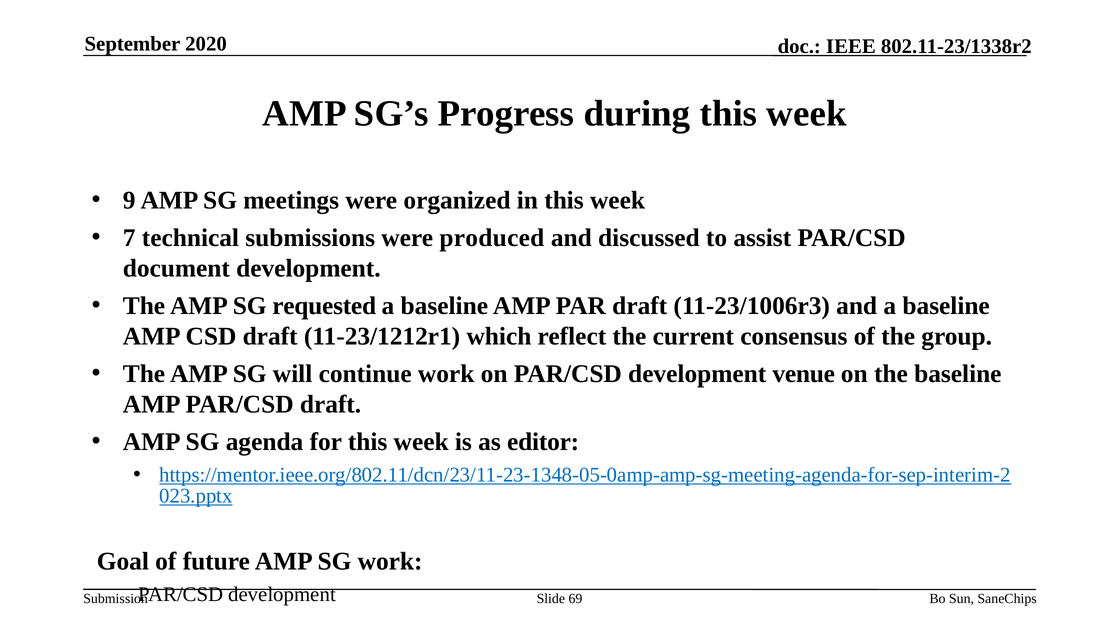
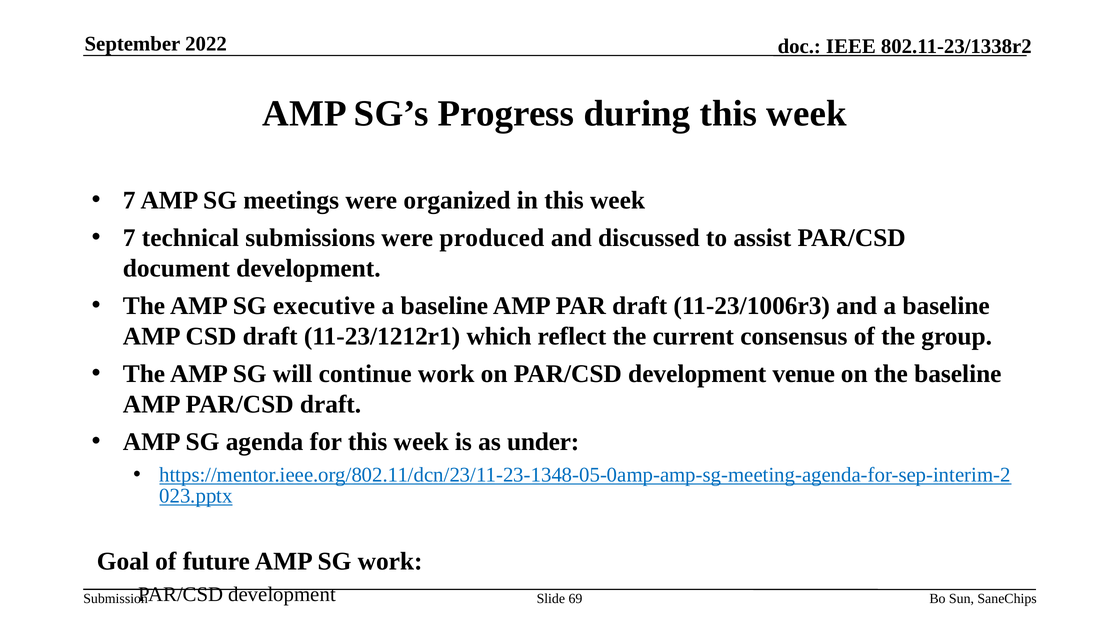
2020: 2020 -> 2022
9 at (129, 201): 9 -> 7
requested: requested -> executive
editor: editor -> under
